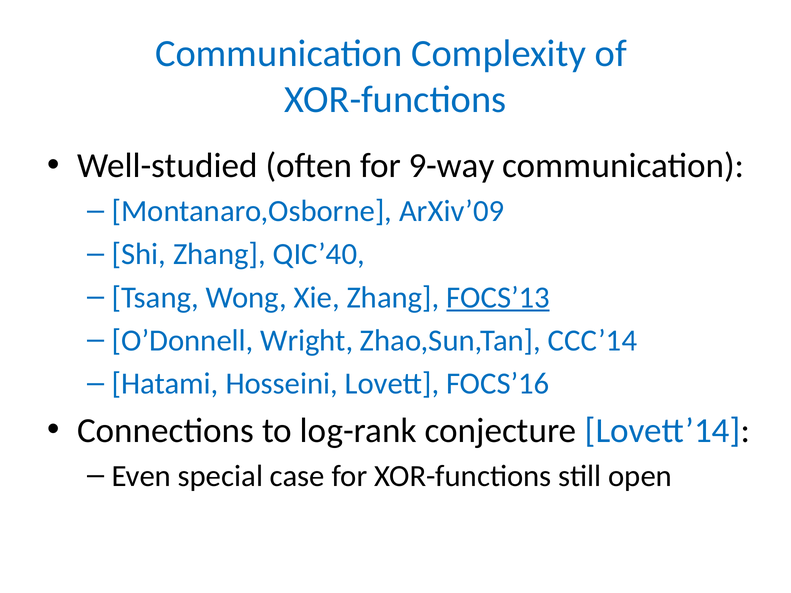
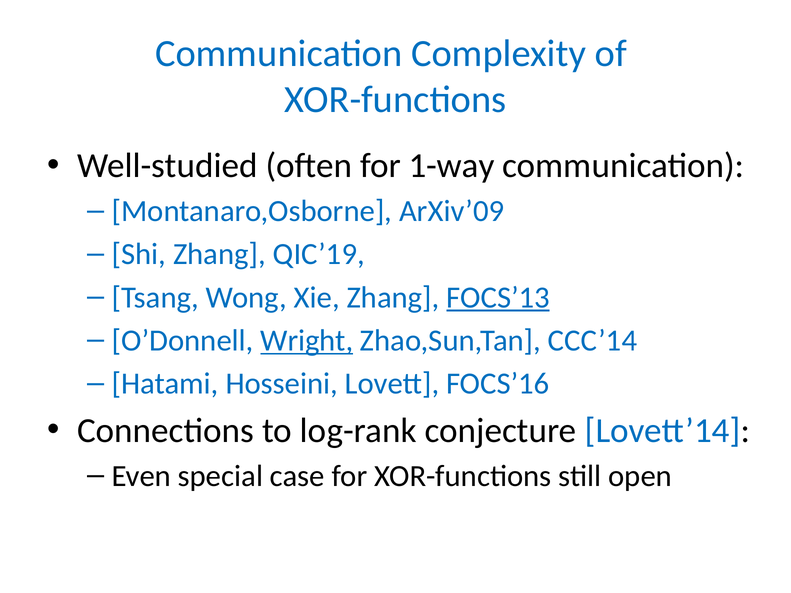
9-way: 9-way -> 1-way
QIC’40: QIC’40 -> QIC’19
Wright underline: none -> present
